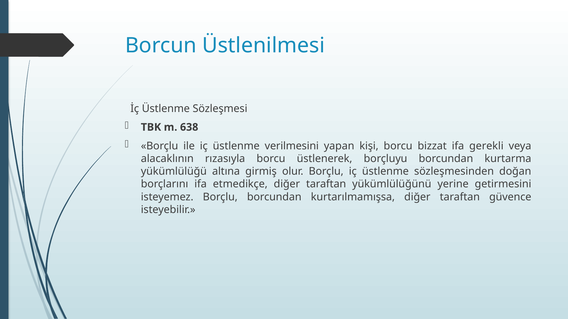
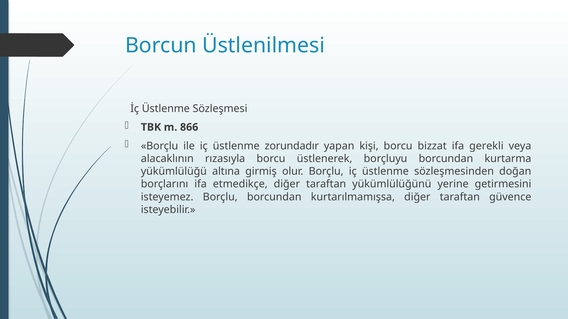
638: 638 -> 866
verilmesini: verilmesini -> zorundadır
